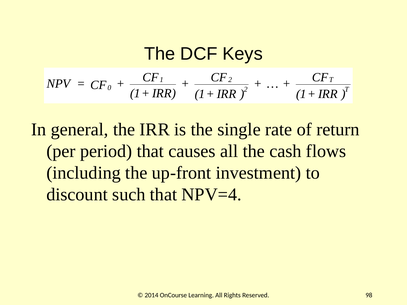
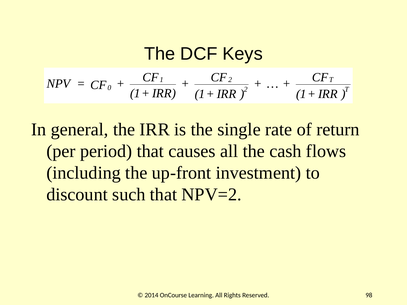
NPV=4: NPV=4 -> NPV=2
